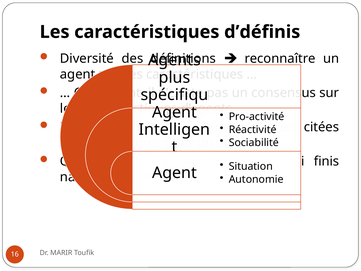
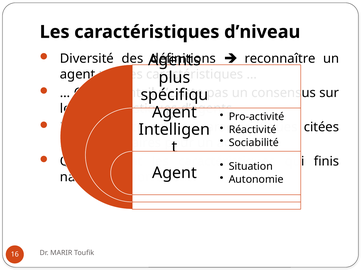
d’définis: d’définis -> d’niveau
